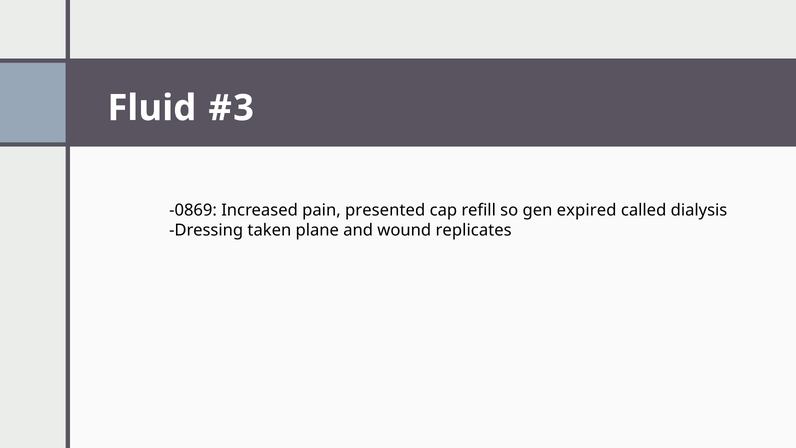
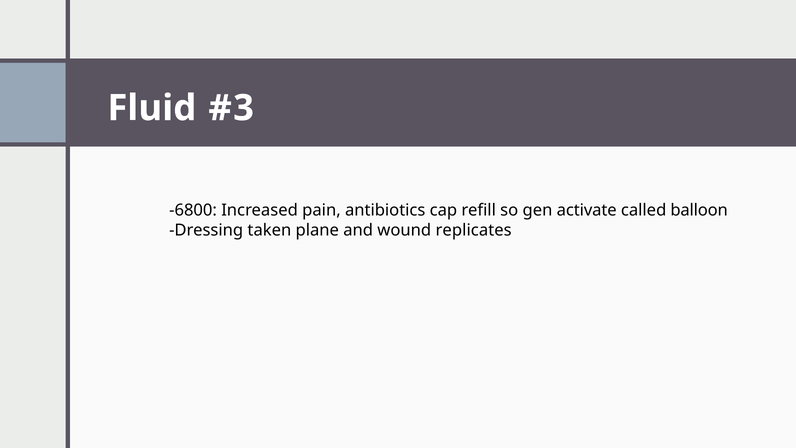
-0869: -0869 -> -6800
presented: presented -> antibiotics
expired: expired -> activate
dialysis: dialysis -> balloon
